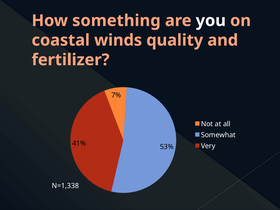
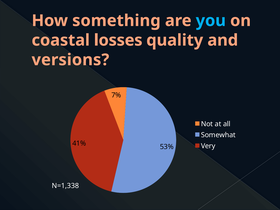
you colour: white -> light blue
winds: winds -> losses
fertilizer: fertilizer -> versions
